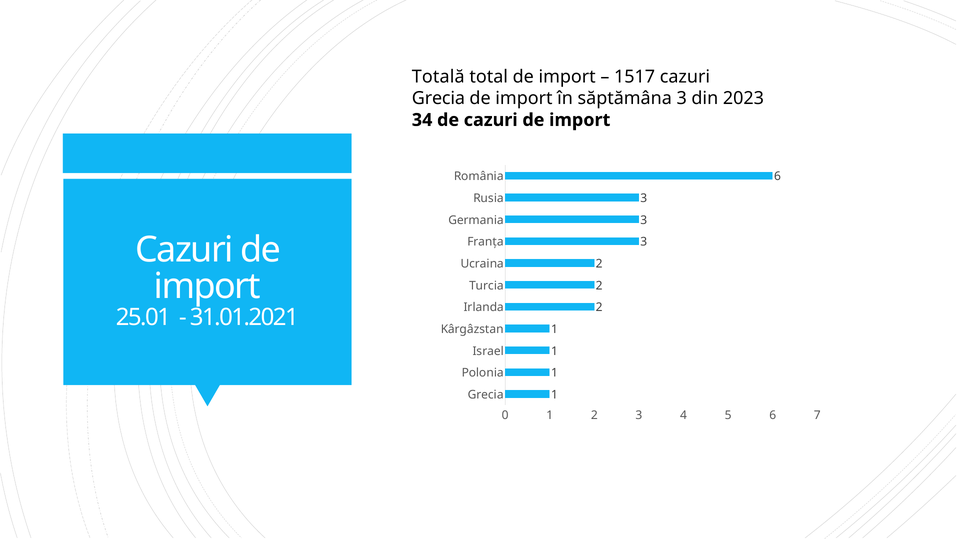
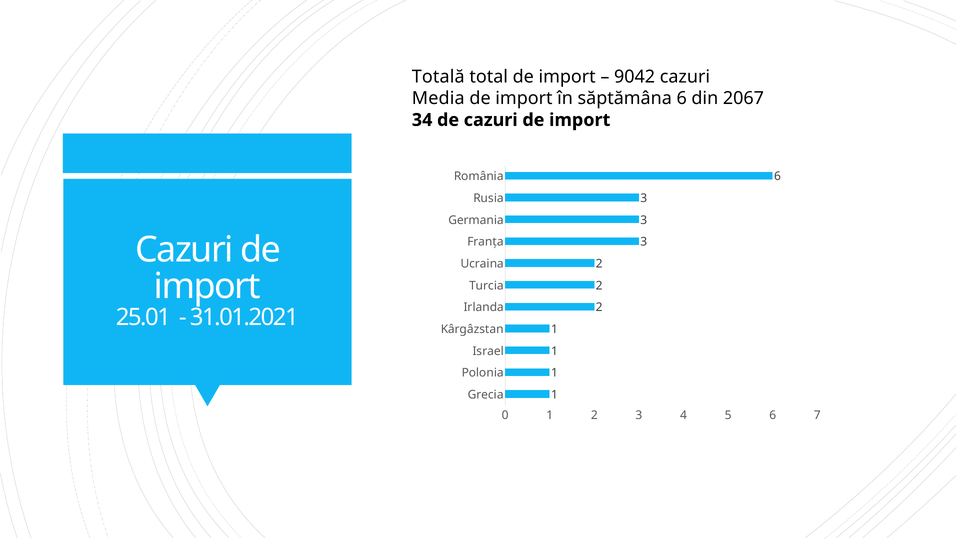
1517: 1517 -> 9042
Grecia at (438, 98): Grecia -> Media
săptămâna 3: 3 -> 6
2023: 2023 -> 2067
